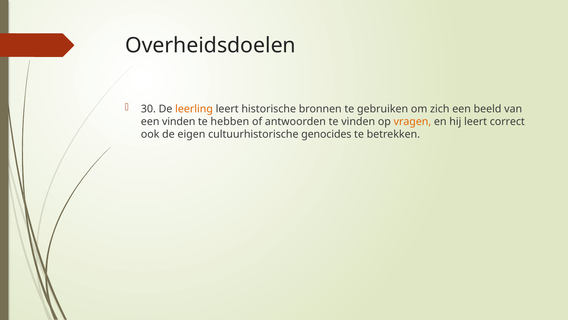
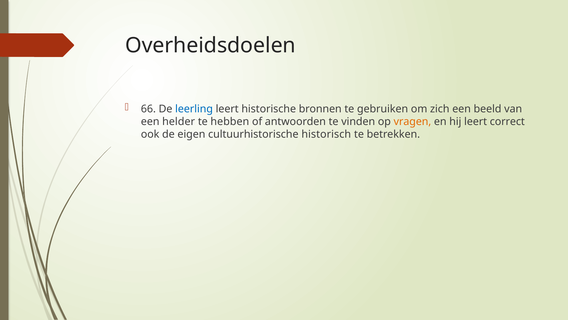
30: 30 -> 66
leerling colour: orange -> blue
een vinden: vinden -> helder
genocides: genocides -> historisch
